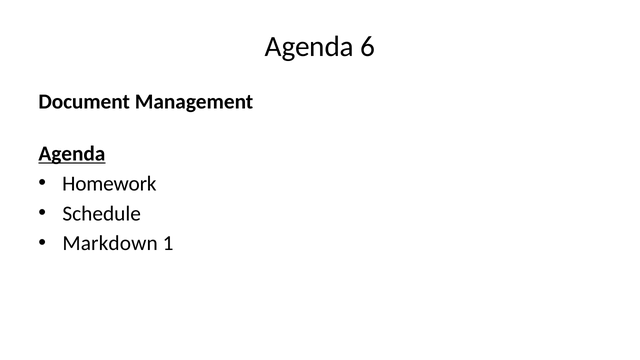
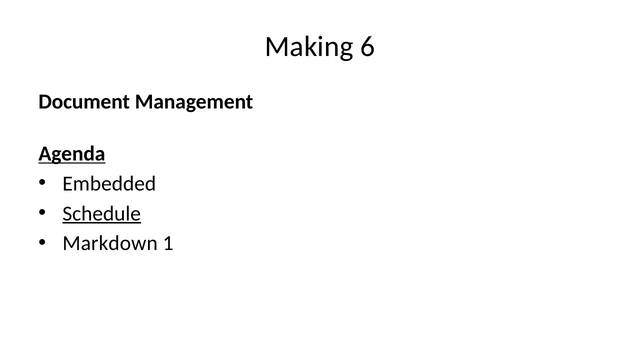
Agenda at (309, 46): Agenda -> Making
Homework: Homework -> Embedded
Schedule underline: none -> present
